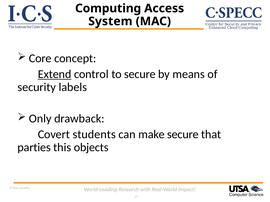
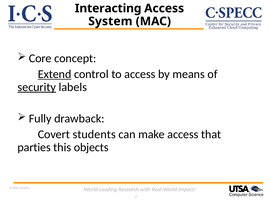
Computing: Computing -> Interacting
to secure: secure -> access
security underline: none -> present
Only: Only -> Fully
make secure: secure -> access
